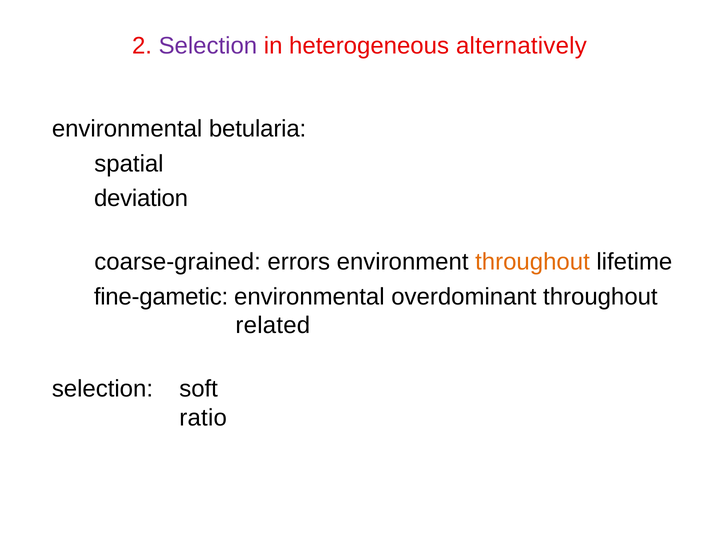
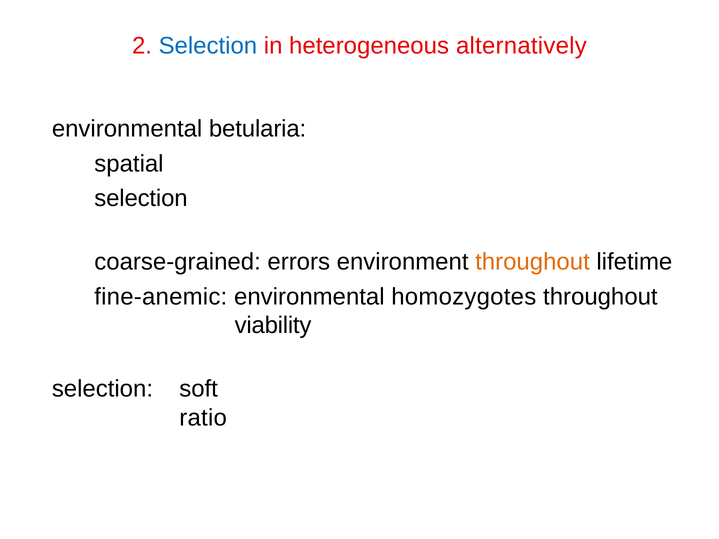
Selection at (208, 46) colour: purple -> blue
deviation at (141, 199): deviation -> selection
fine-gametic: fine-gametic -> fine-anemic
overdominant: overdominant -> homozygotes
related: related -> viability
